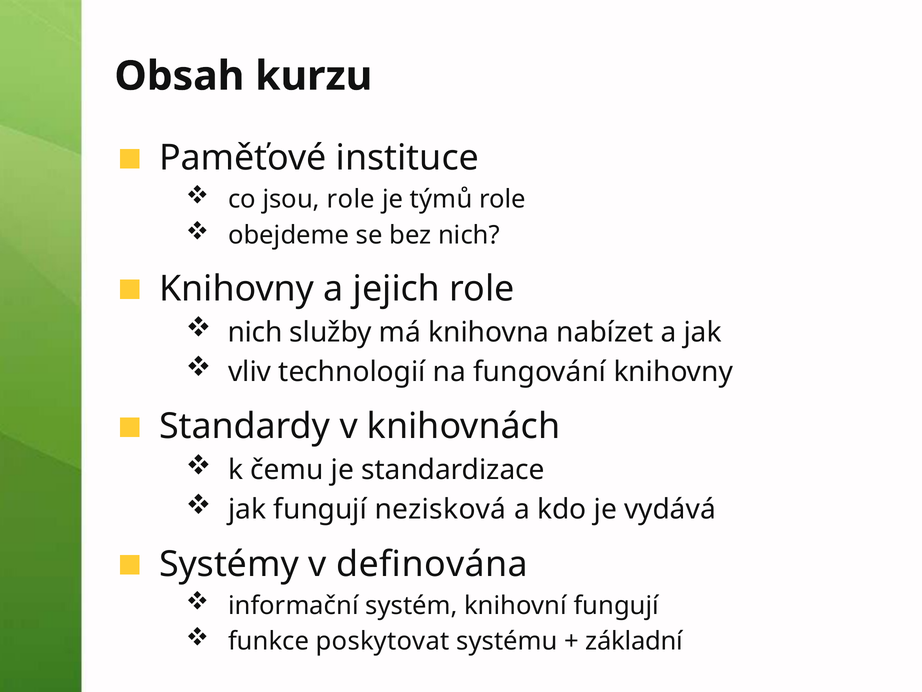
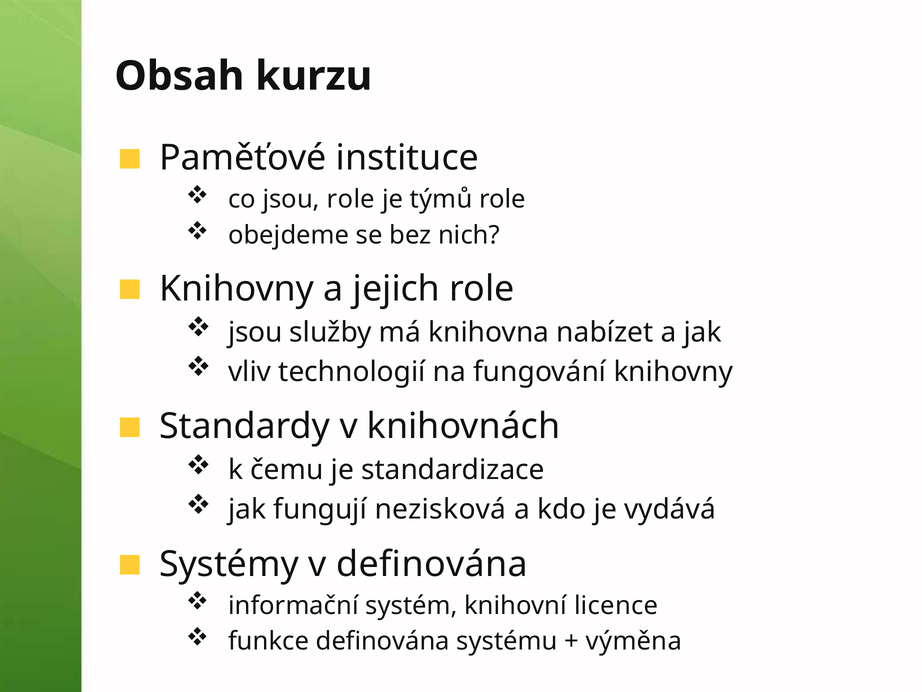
nich at (255, 332): nich -> jsou
knihovní fungují: fungují -> licence
funkce poskytovat: poskytovat -> definována
základní: základní -> výměna
